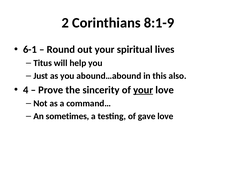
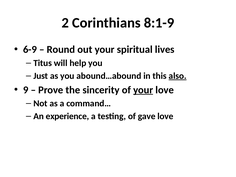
6-1: 6-1 -> 6-9
also underline: none -> present
4: 4 -> 9
sometimes: sometimes -> experience
